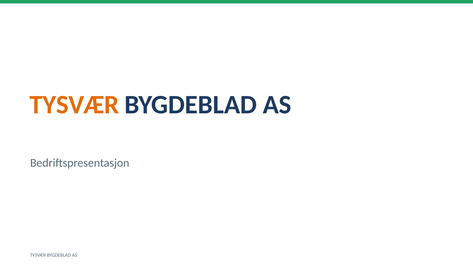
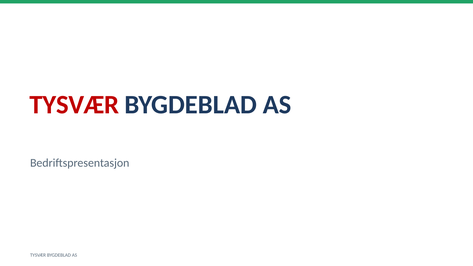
TYSVÆR at (74, 105) colour: orange -> red
